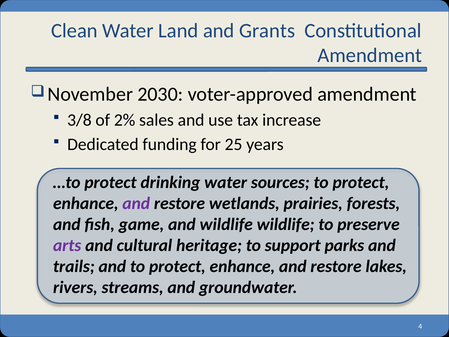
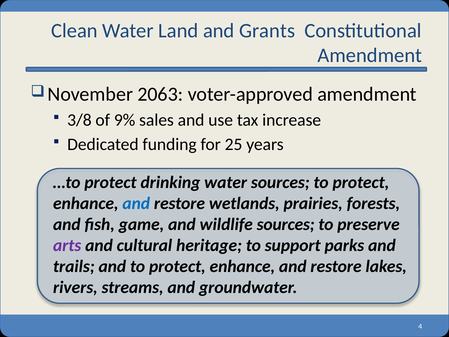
2030: 2030 -> 2063
2%: 2% -> 9%
and at (136, 203) colour: purple -> blue
wildlife wildlife: wildlife -> sources
